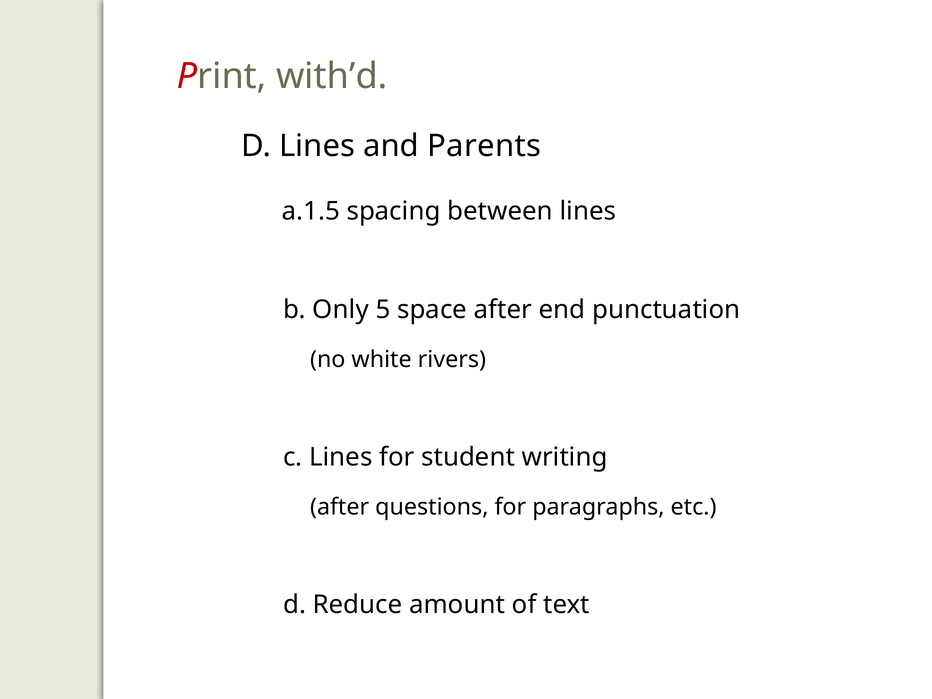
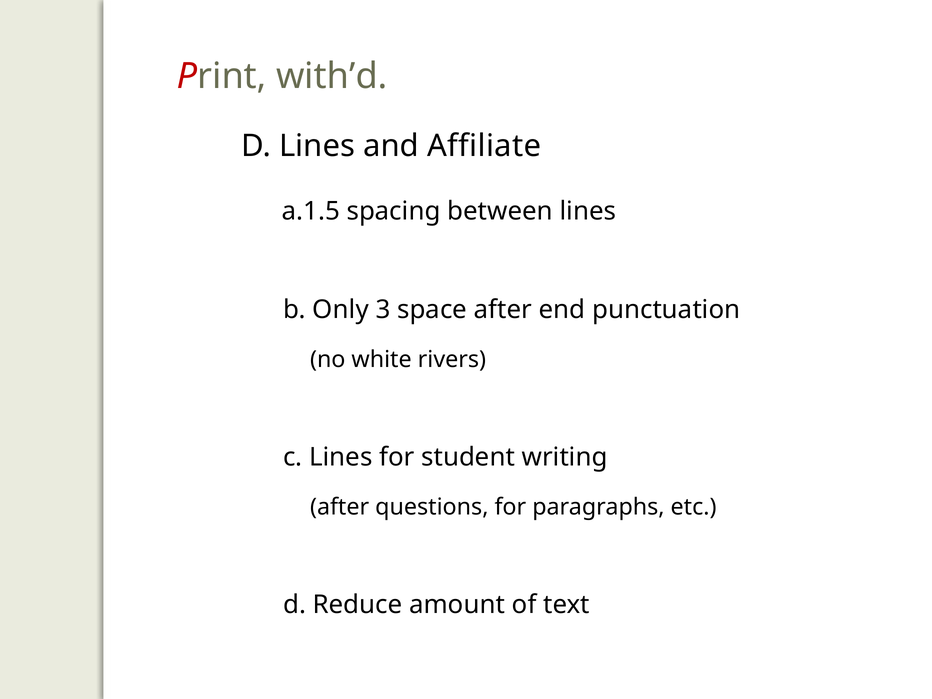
Parents: Parents -> Affiliate
5: 5 -> 3
